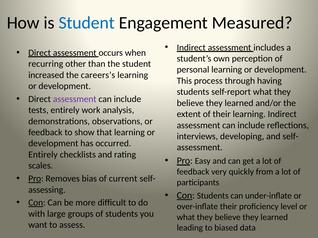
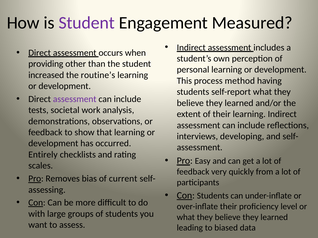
Student at (87, 23) colour: blue -> purple
recurring: recurring -> providing
careers’s: careers’s -> routine’s
through: through -> method
tests entirely: entirely -> societal
